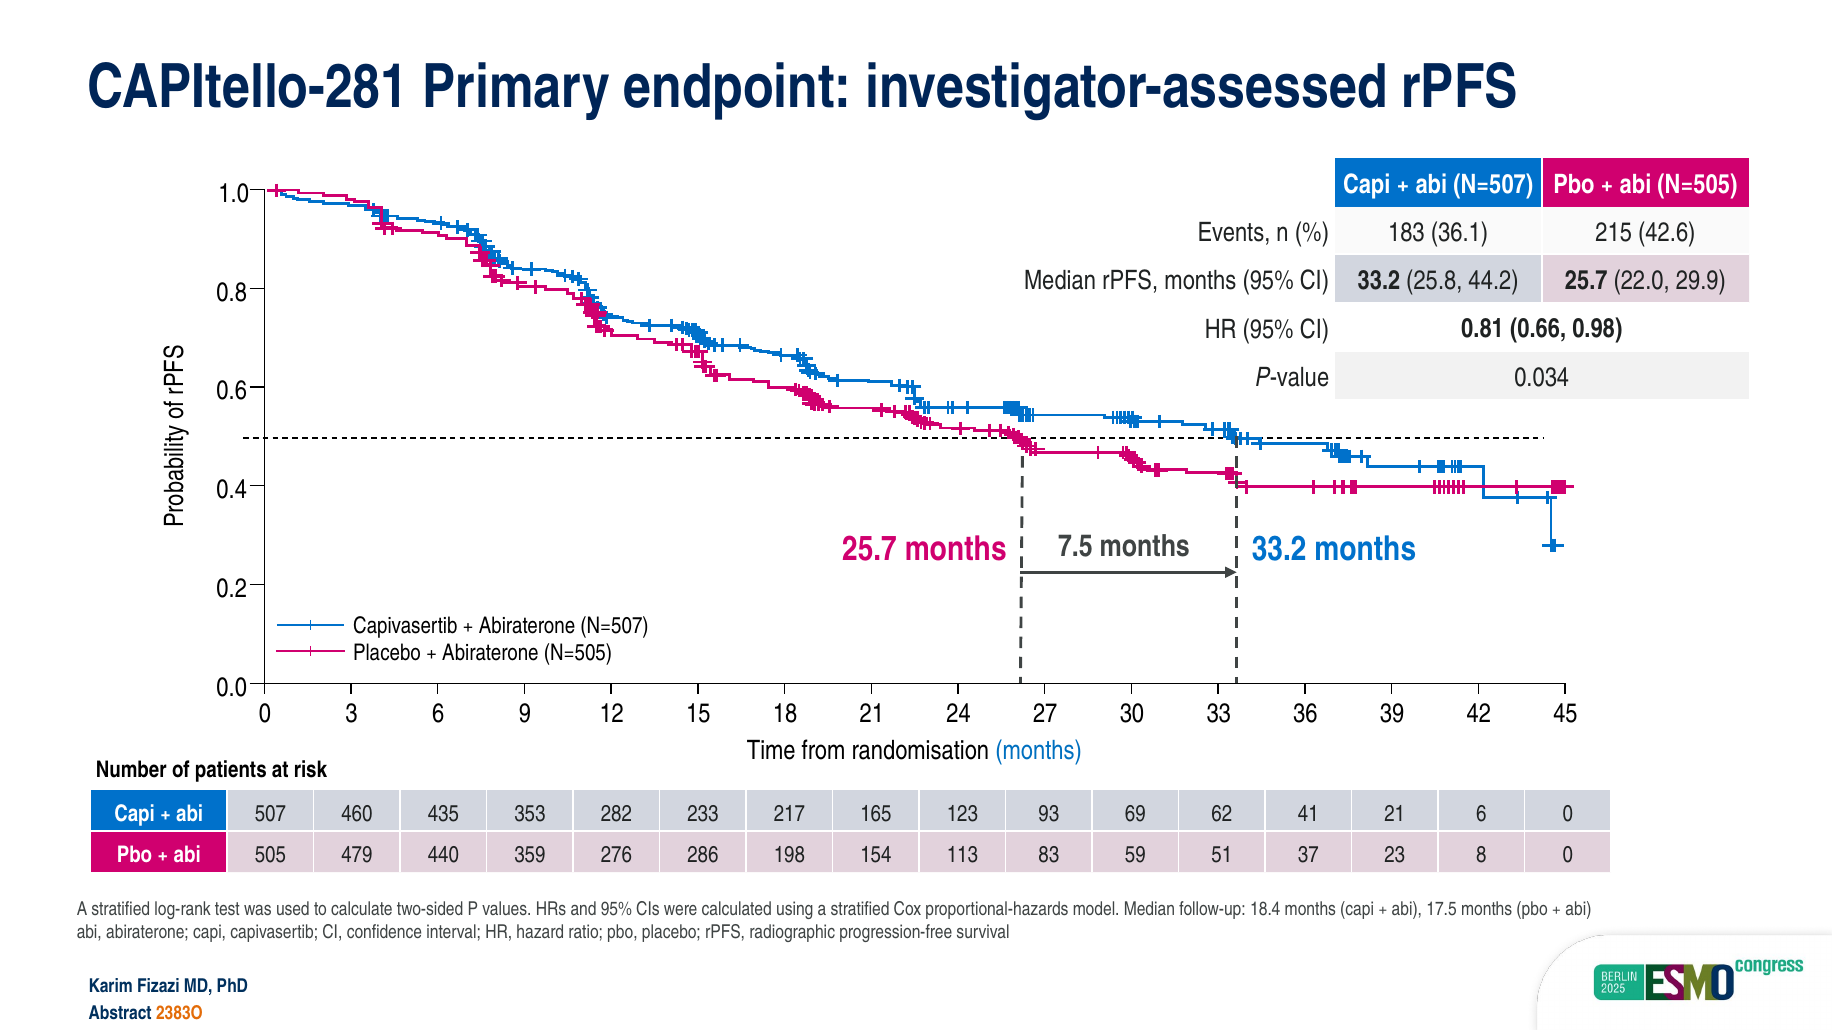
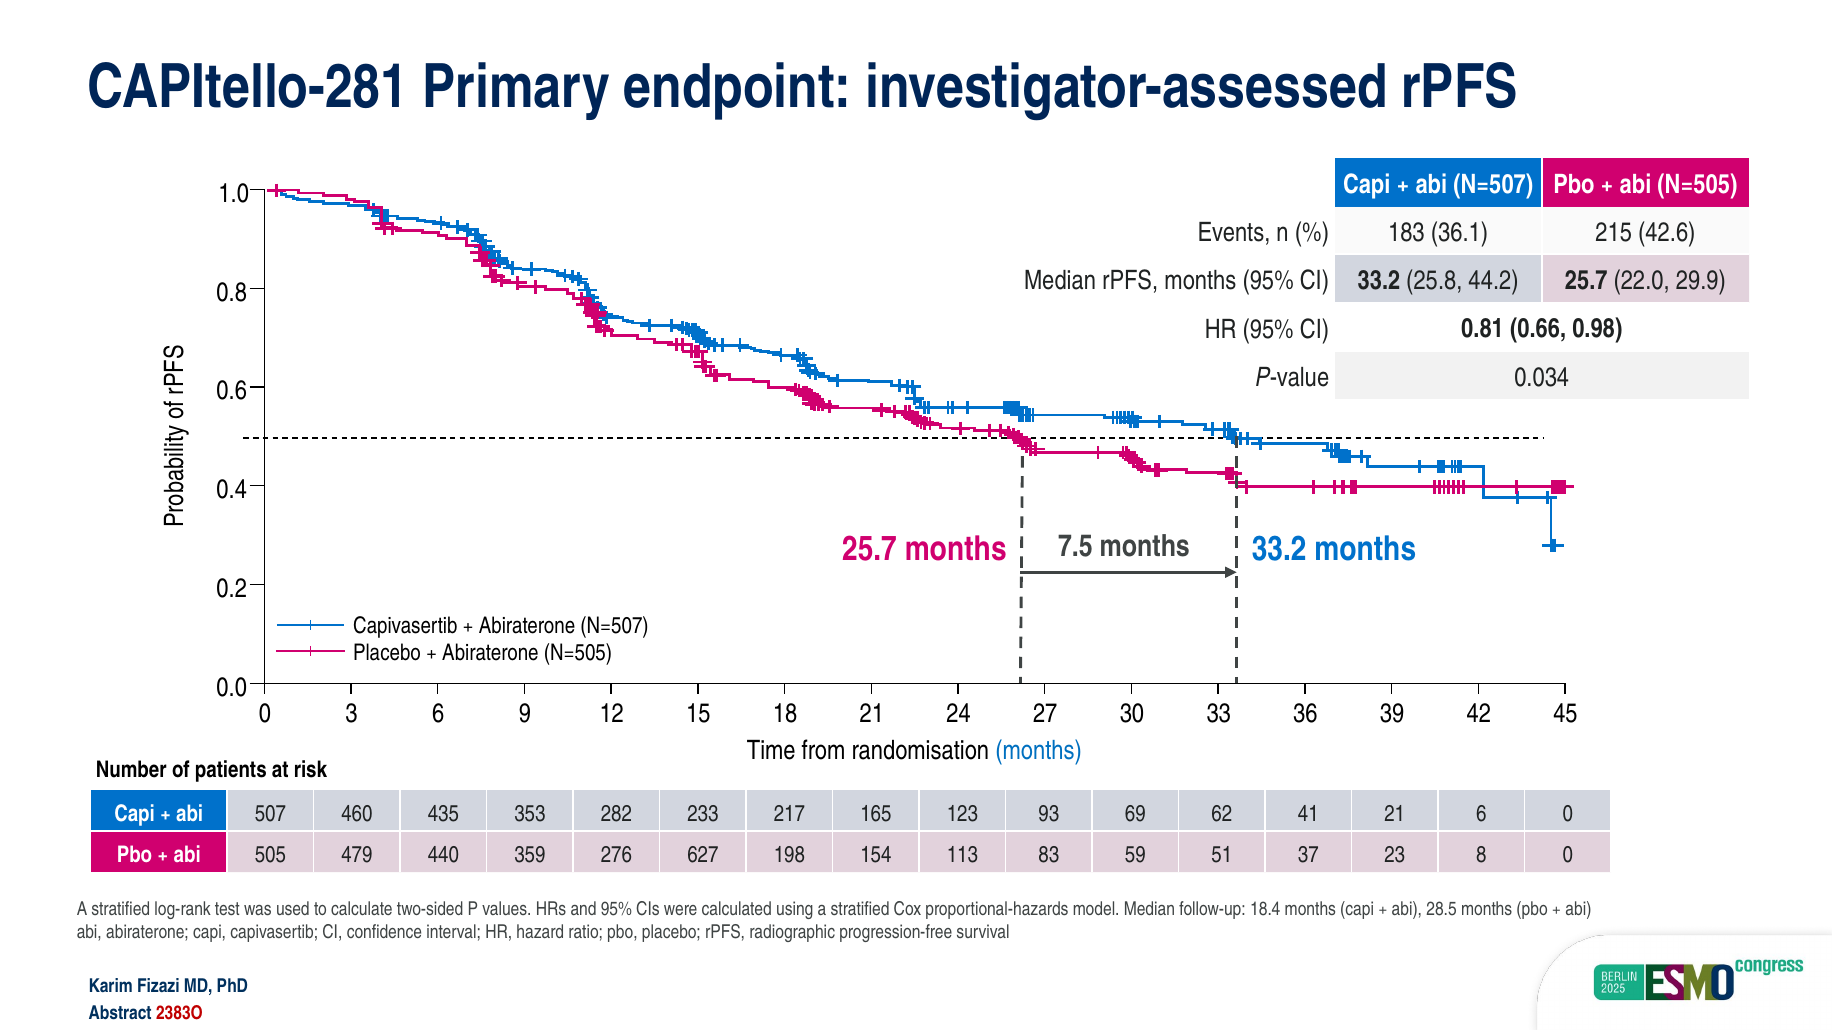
286: 286 -> 627
17.5: 17.5 -> 28.5
2383O colour: orange -> red
